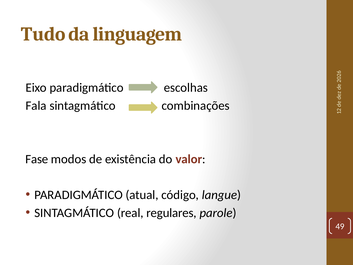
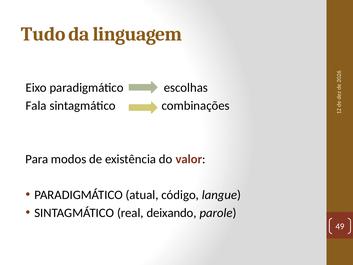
Fase: Fase -> Para
regulares: regulares -> deixando
